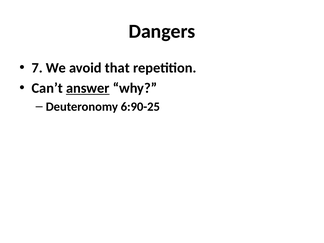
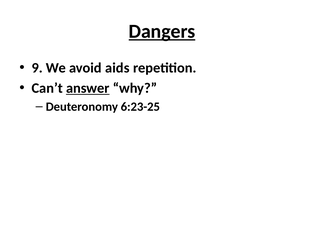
Dangers underline: none -> present
7: 7 -> 9
that: that -> aids
6:90-25: 6:90-25 -> 6:23-25
